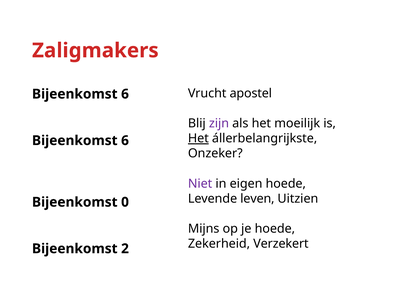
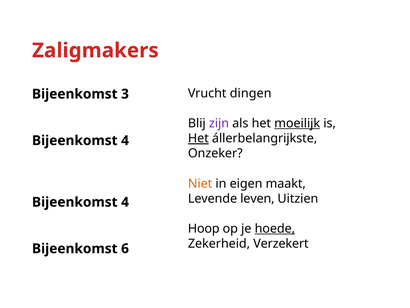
apostel: apostel -> dingen
6 at (125, 94): 6 -> 3
moeilijk underline: none -> present
6 at (125, 140): 6 -> 4
Niet colour: purple -> orange
eigen hoede: hoede -> maakt
0 at (125, 202): 0 -> 4
Mijns: Mijns -> Hoop
hoede at (275, 228) underline: none -> present
2: 2 -> 6
